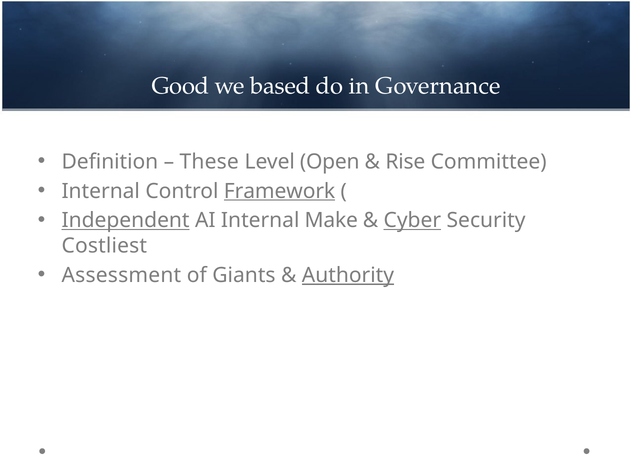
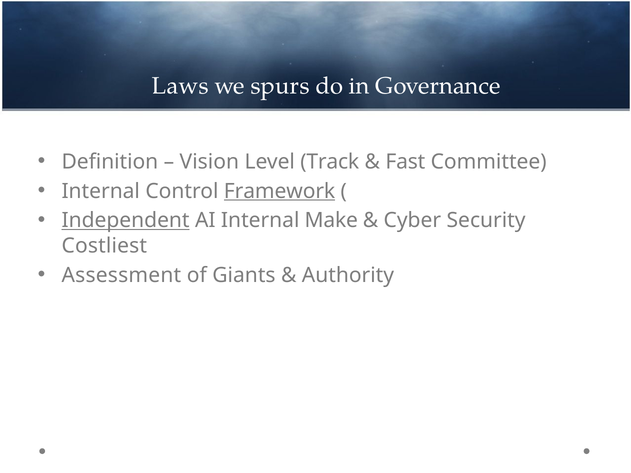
Good: Good -> Laws
based: based -> spurs
These: These -> Vision
Open: Open -> Track
Rise: Rise -> Fast
Cyber underline: present -> none
Authority underline: present -> none
